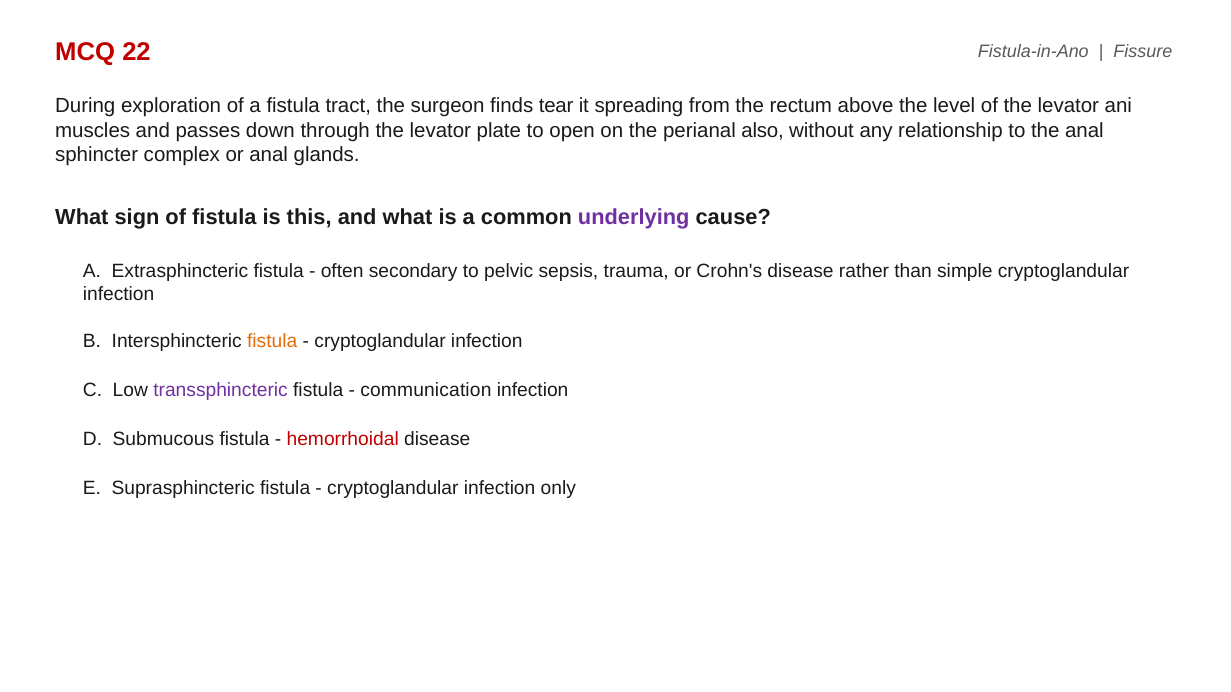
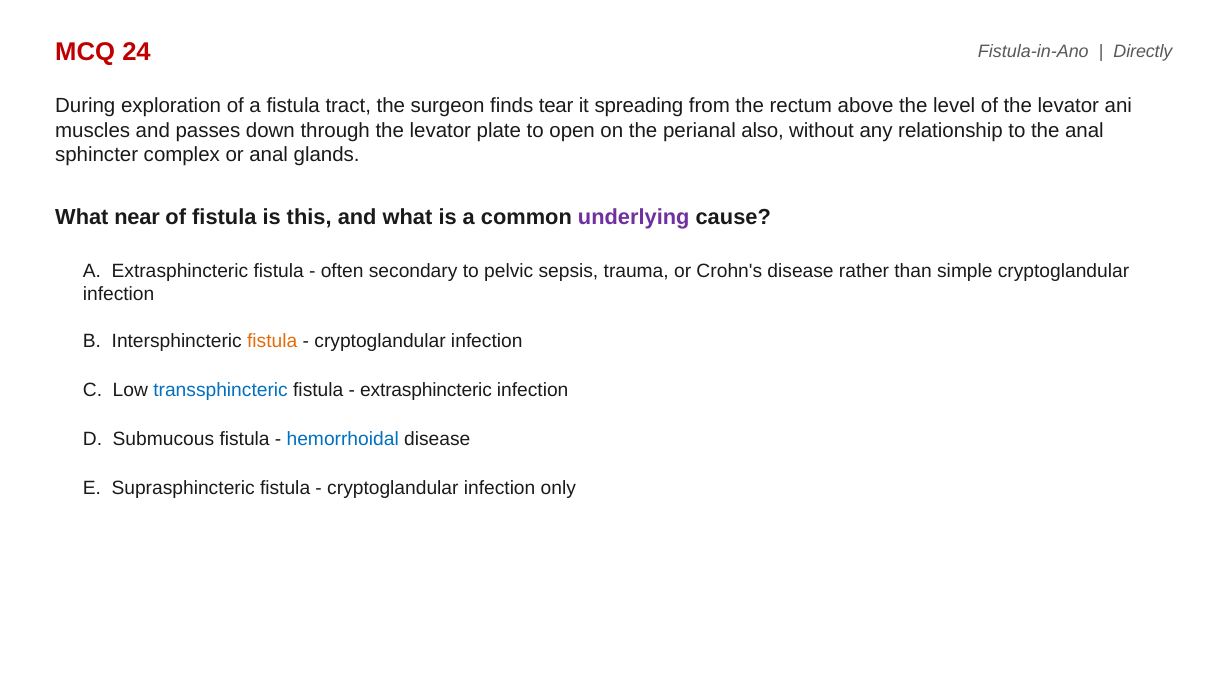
22: 22 -> 24
Fissure: Fissure -> Directly
sign: sign -> near
transsphincteric colour: purple -> blue
communication at (426, 390): communication -> extrasphincteric
hemorrhoidal colour: red -> blue
